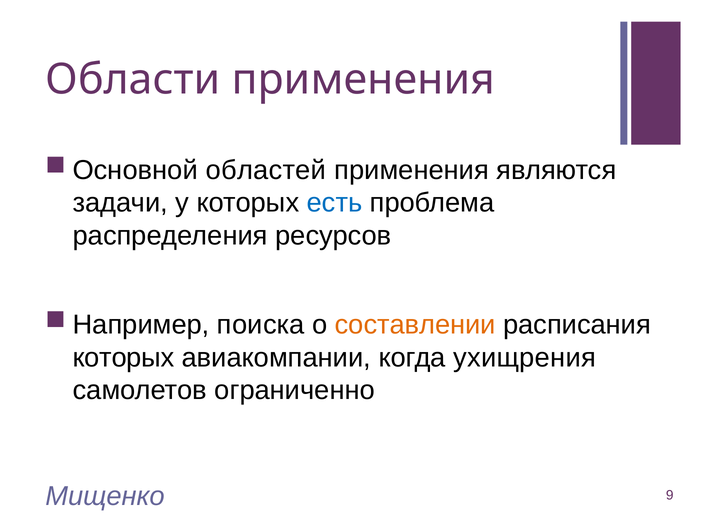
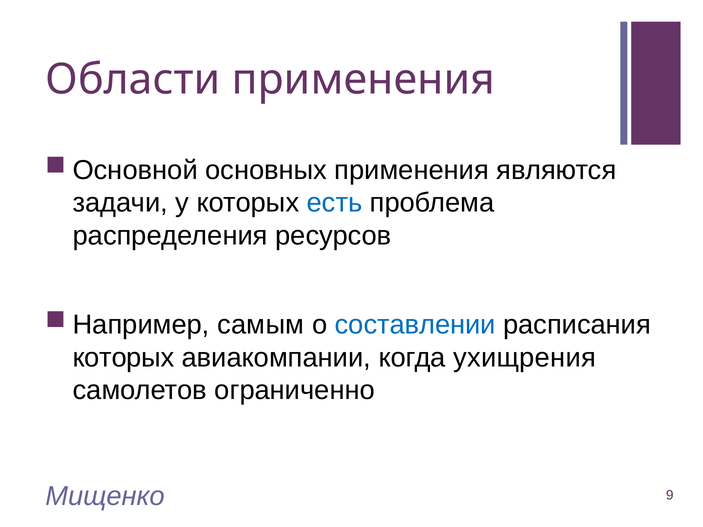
областей: областей -> основных
поиска: поиска -> самым
составлении colour: orange -> blue
